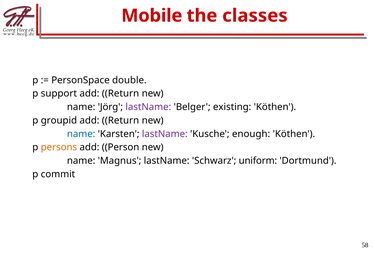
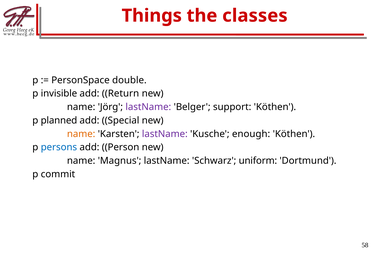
Mobile: Mobile -> Things
support: support -> invisible
existing: existing -> support
groupid: groupid -> planned
Return at (121, 121): Return -> Special
name at (81, 134) colour: blue -> orange
persons colour: orange -> blue
